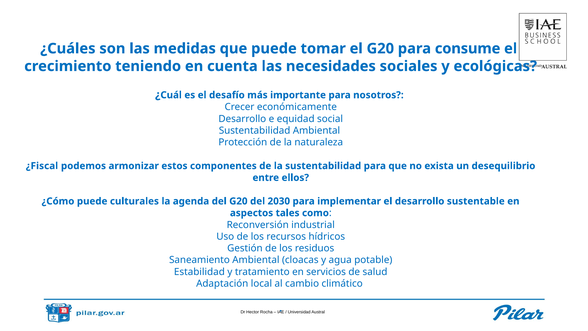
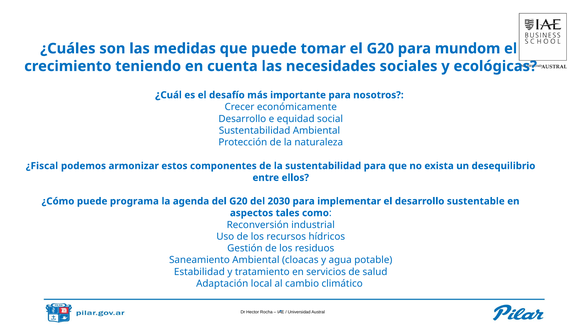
consume: consume -> mundom
culturales: culturales -> programa
